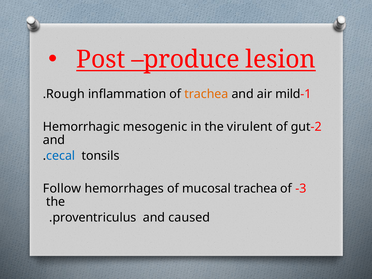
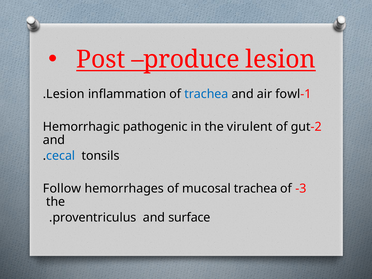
Rough at (65, 94): Rough -> Lesion
trachea at (206, 94) colour: orange -> blue
mild: mild -> fowl
mesogenic: mesogenic -> pathogenic
caused: caused -> surface
